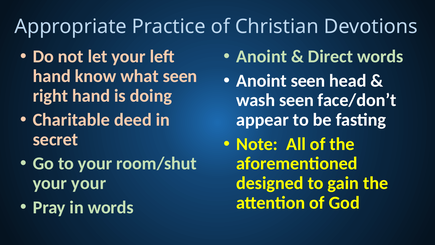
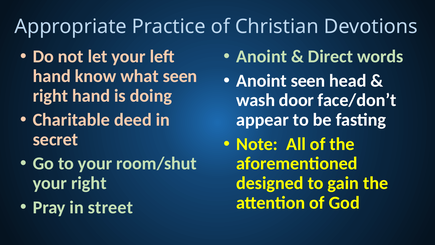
wash seen: seen -> door
your your: your -> right
in words: words -> street
